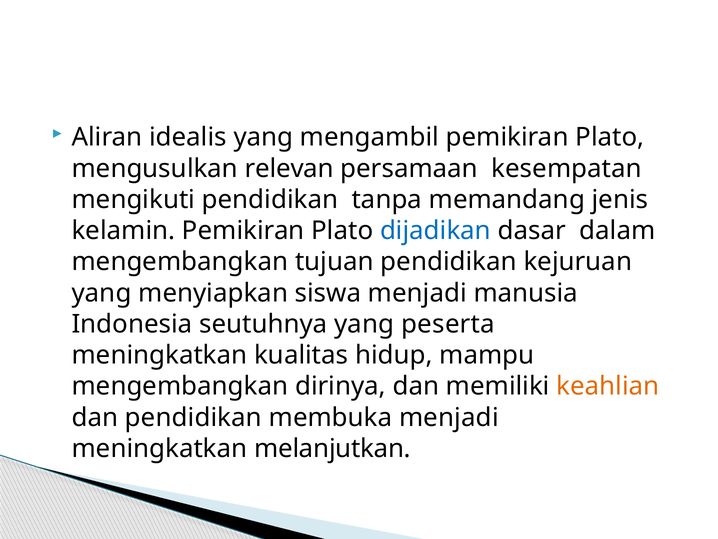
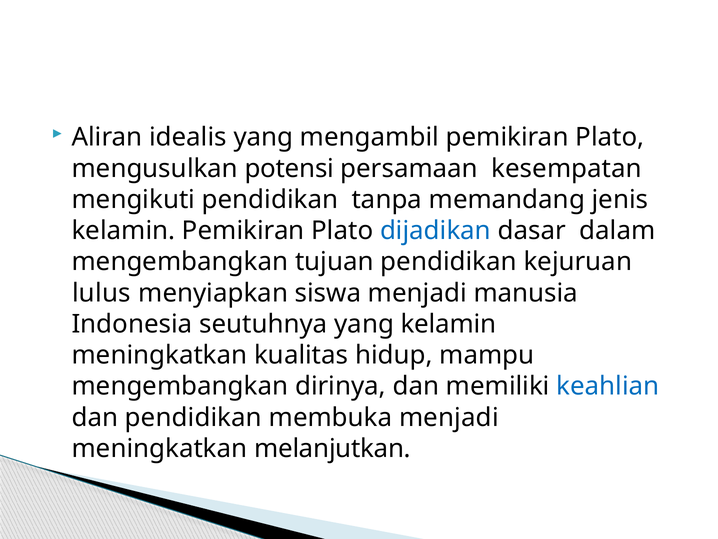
relevan: relevan -> potensi
yang at (102, 293): yang -> lulus
yang peserta: peserta -> kelamin
keahlian colour: orange -> blue
